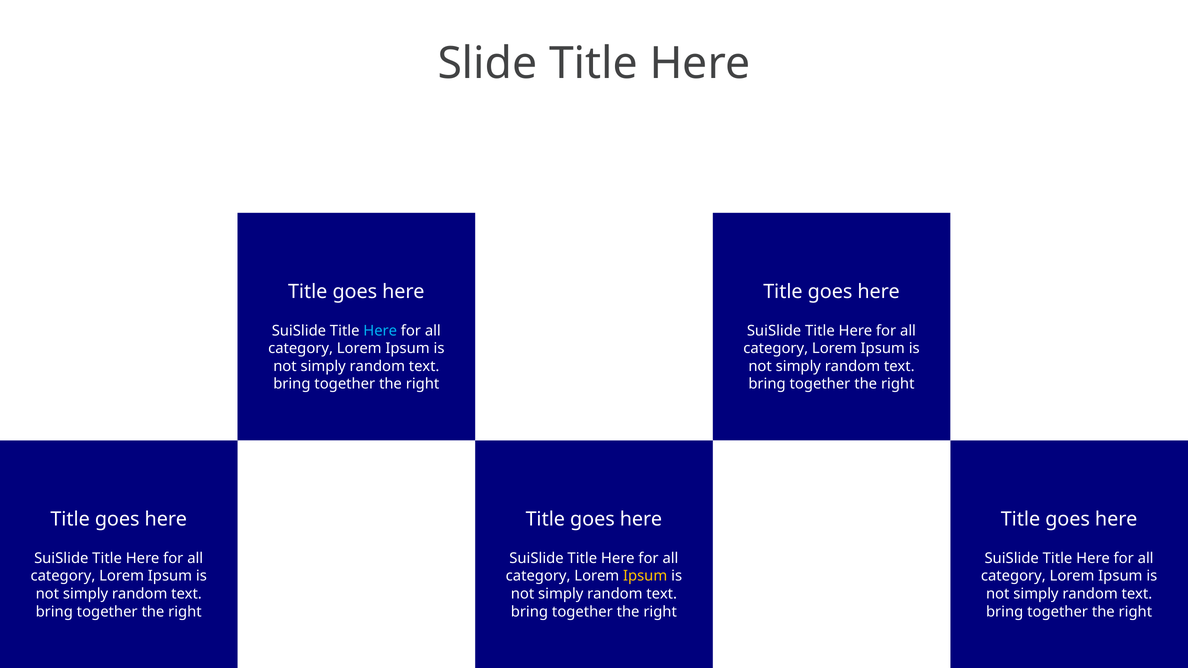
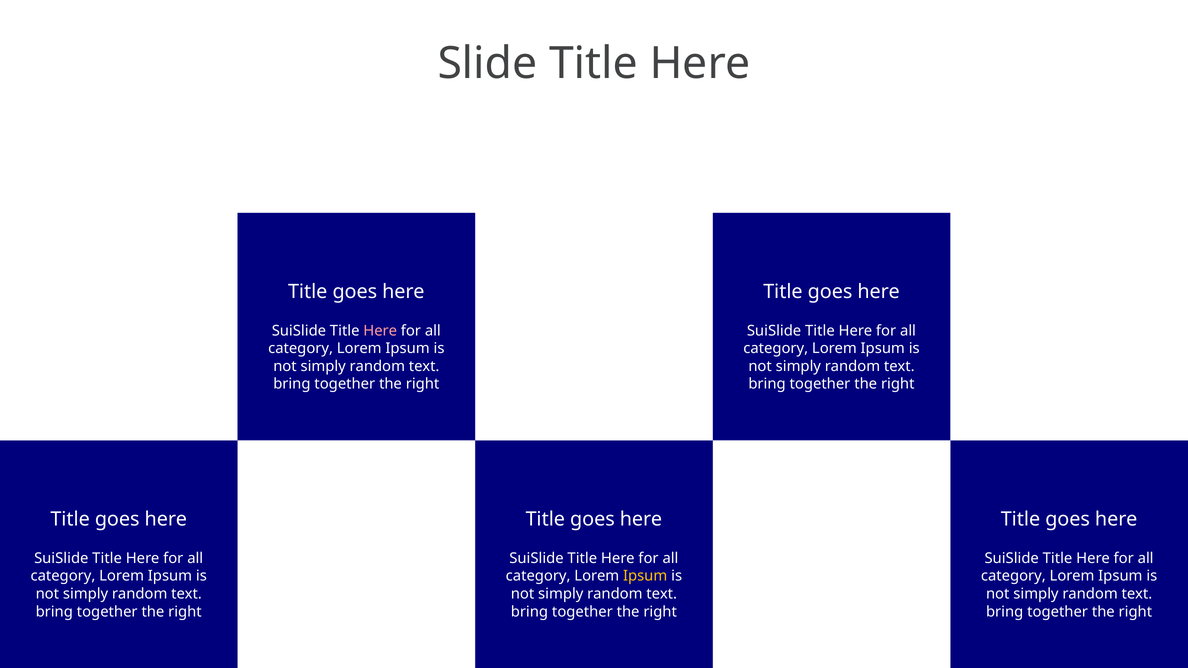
Here at (380, 331) colour: light blue -> pink
